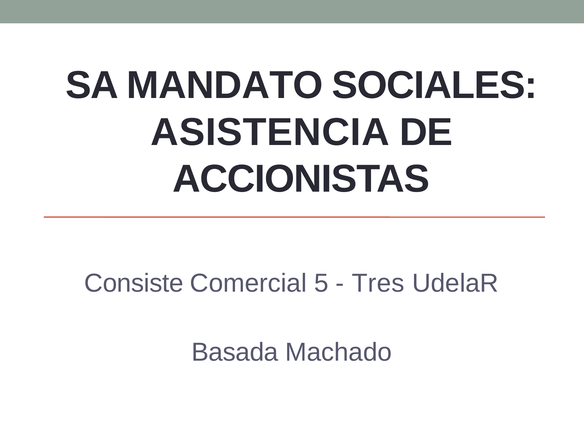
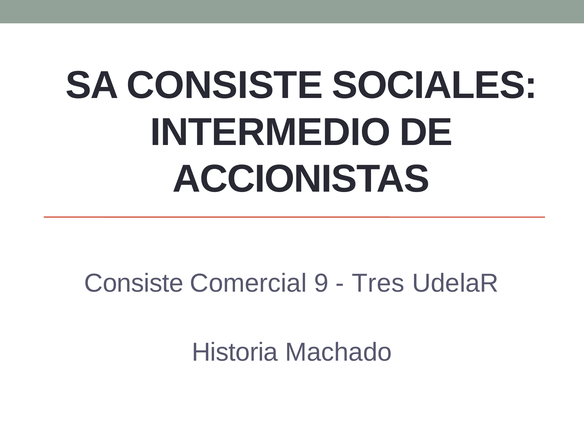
SA MANDATO: MANDATO -> CONSISTE
ASISTENCIA: ASISTENCIA -> INTERMEDIO
5: 5 -> 9
Basada: Basada -> Historia
